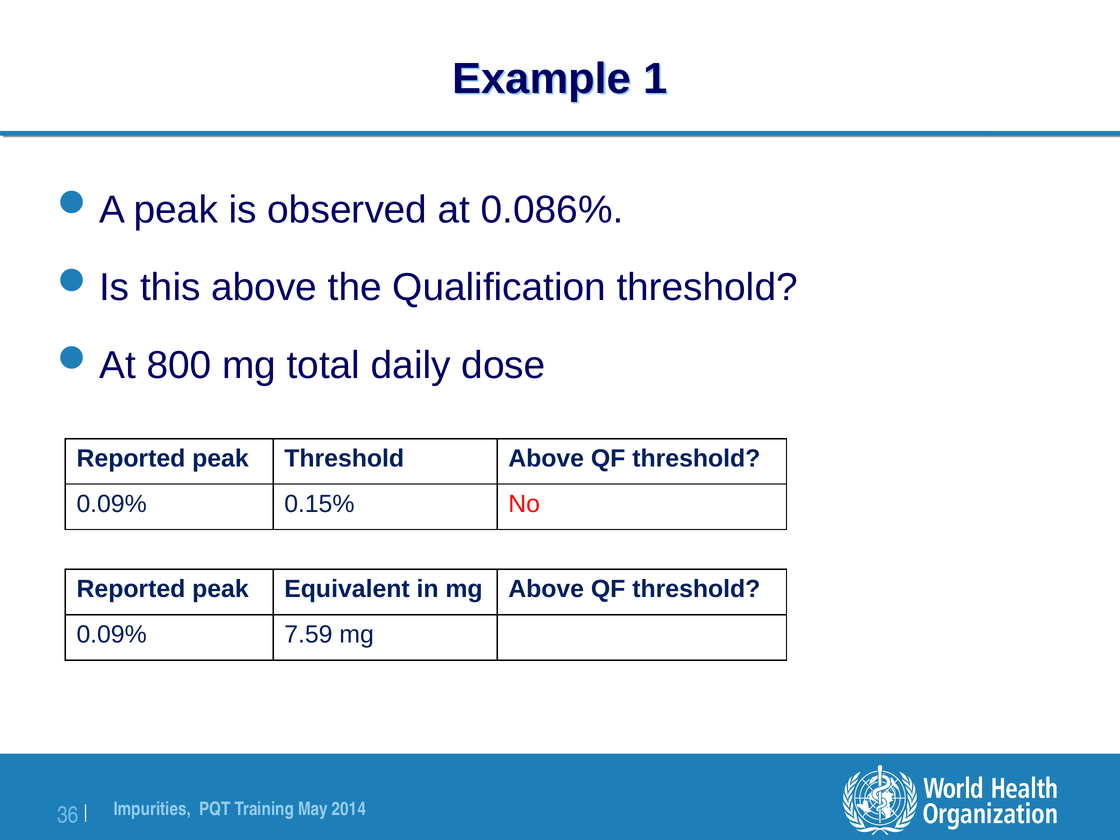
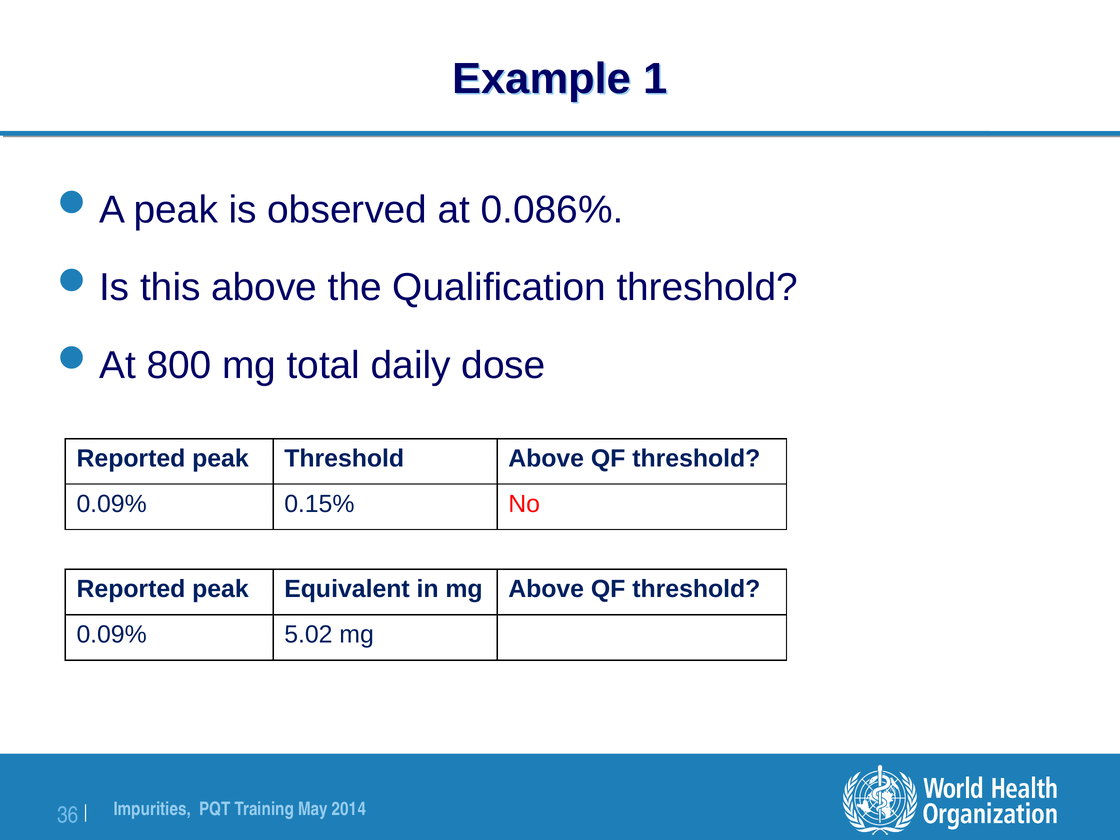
7.59: 7.59 -> 5.02
